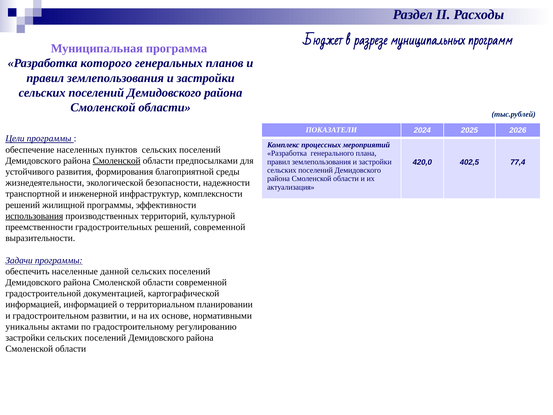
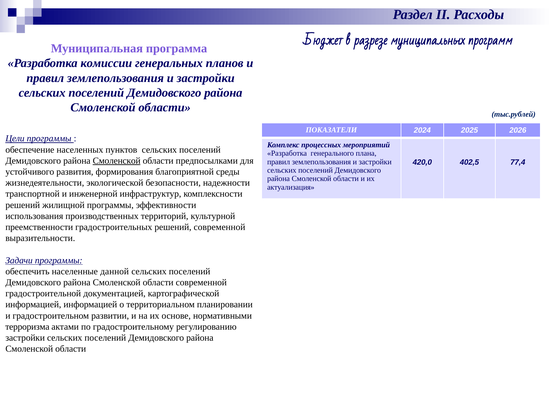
которого: которого -> комиссии
использования underline: present -> none
уникальны: уникальны -> терроризма
